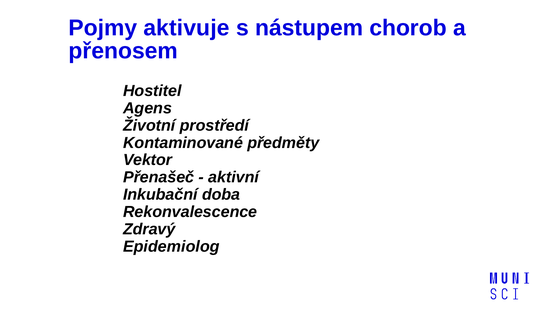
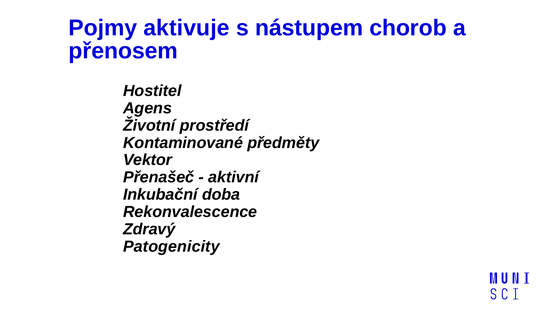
Epidemiolog: Epidemiolog -> Patogenicity
